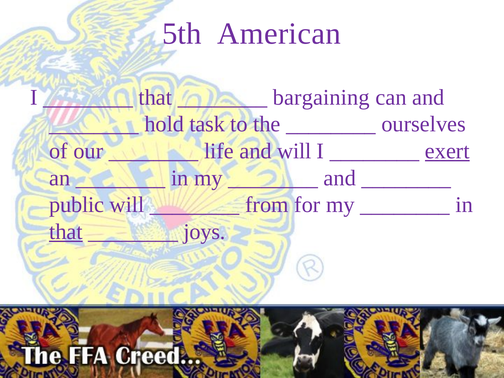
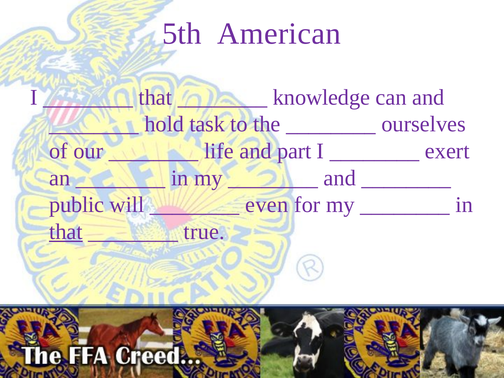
bargaining: bargaining -> knowledge
and will: will -> part
exert underline: present -> none
from: from -> even
joys: joys -> true
